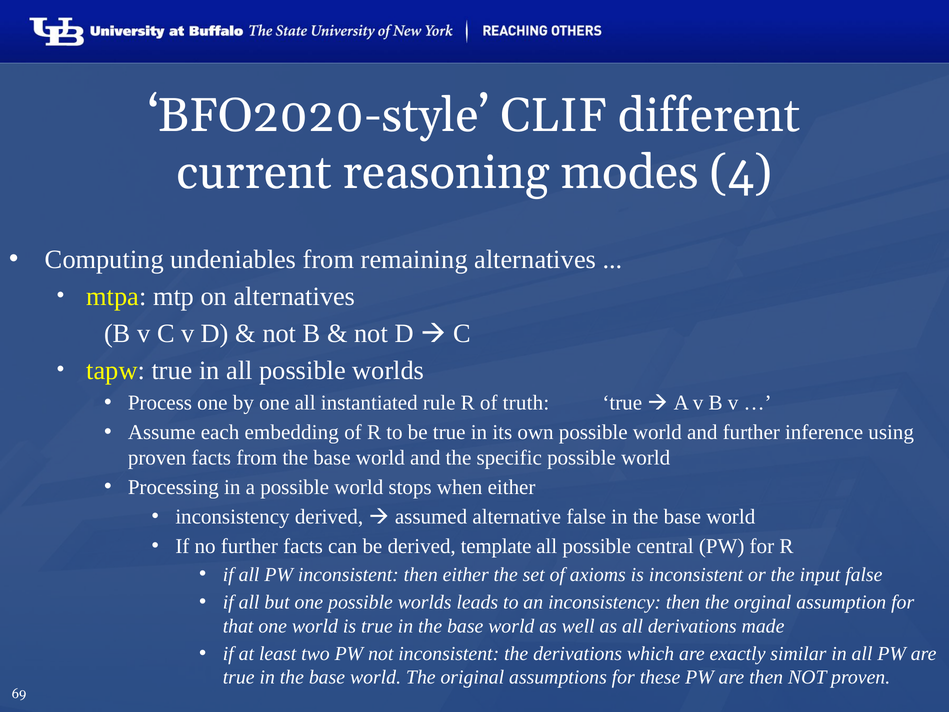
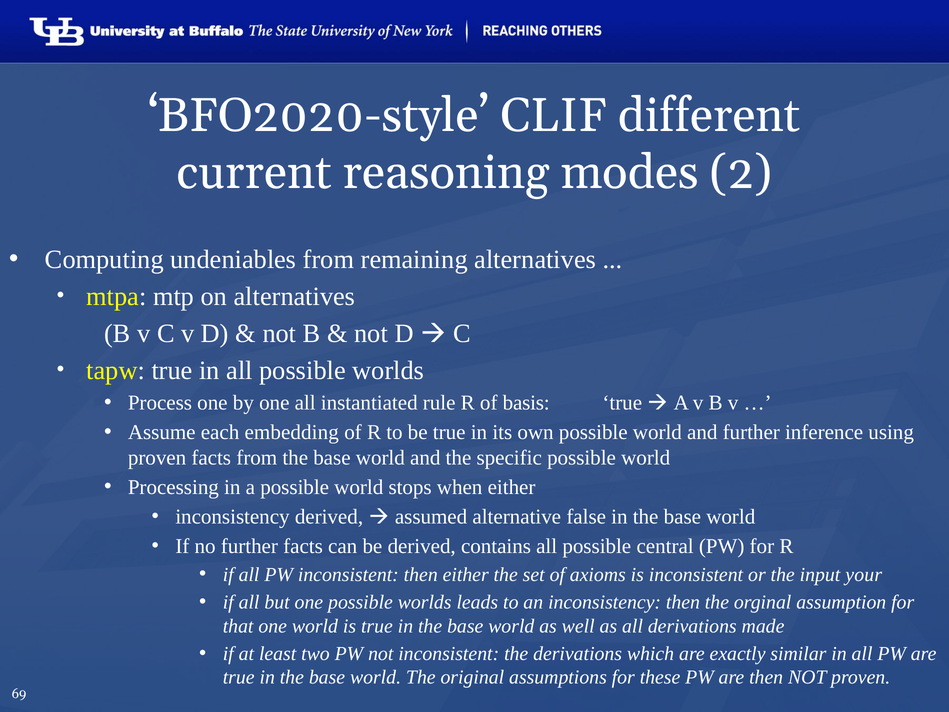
4: 4 -> 2
truth: truth -> basis
template: template -> contains
input false: false -> your
